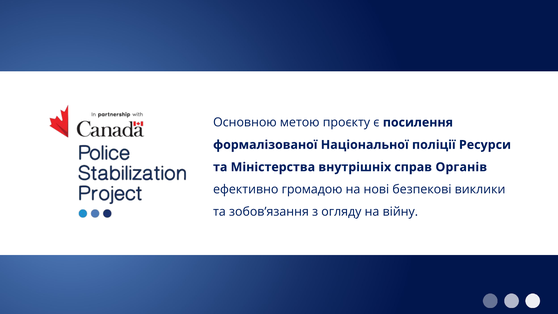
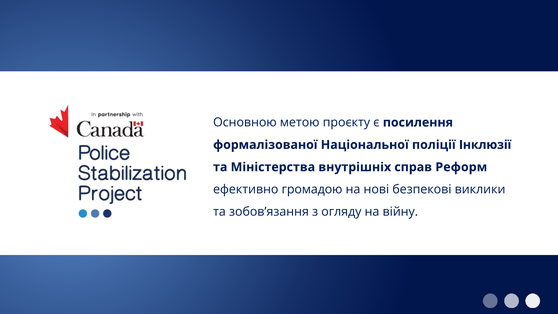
Ресурси: Ресурси -> Інклюзії
Органів: Органів -> Реформ
